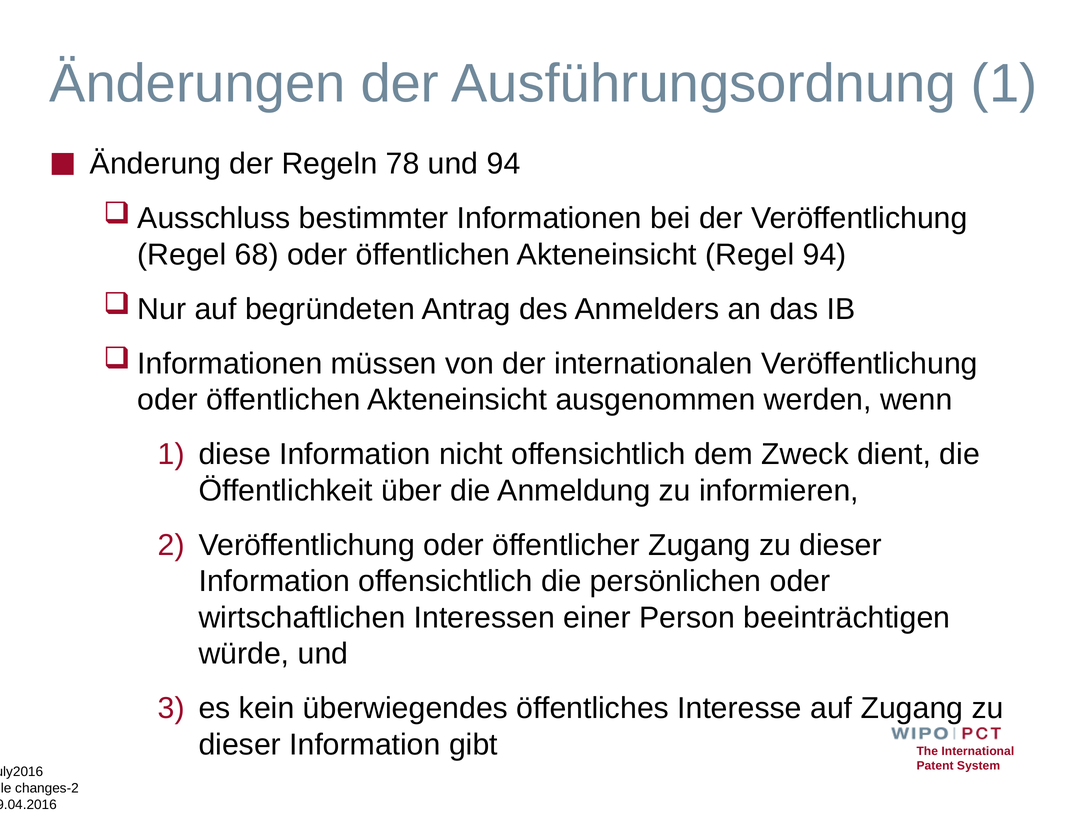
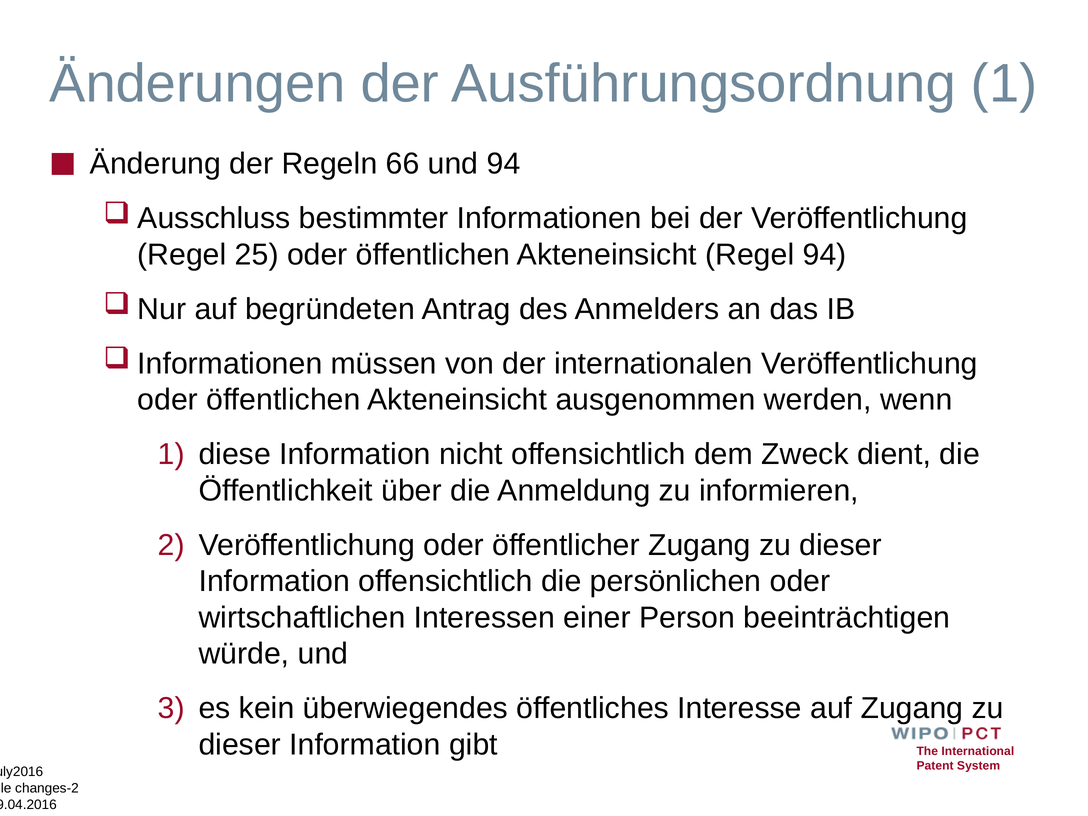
78: 78 -> 66
68: 68 -> 25
